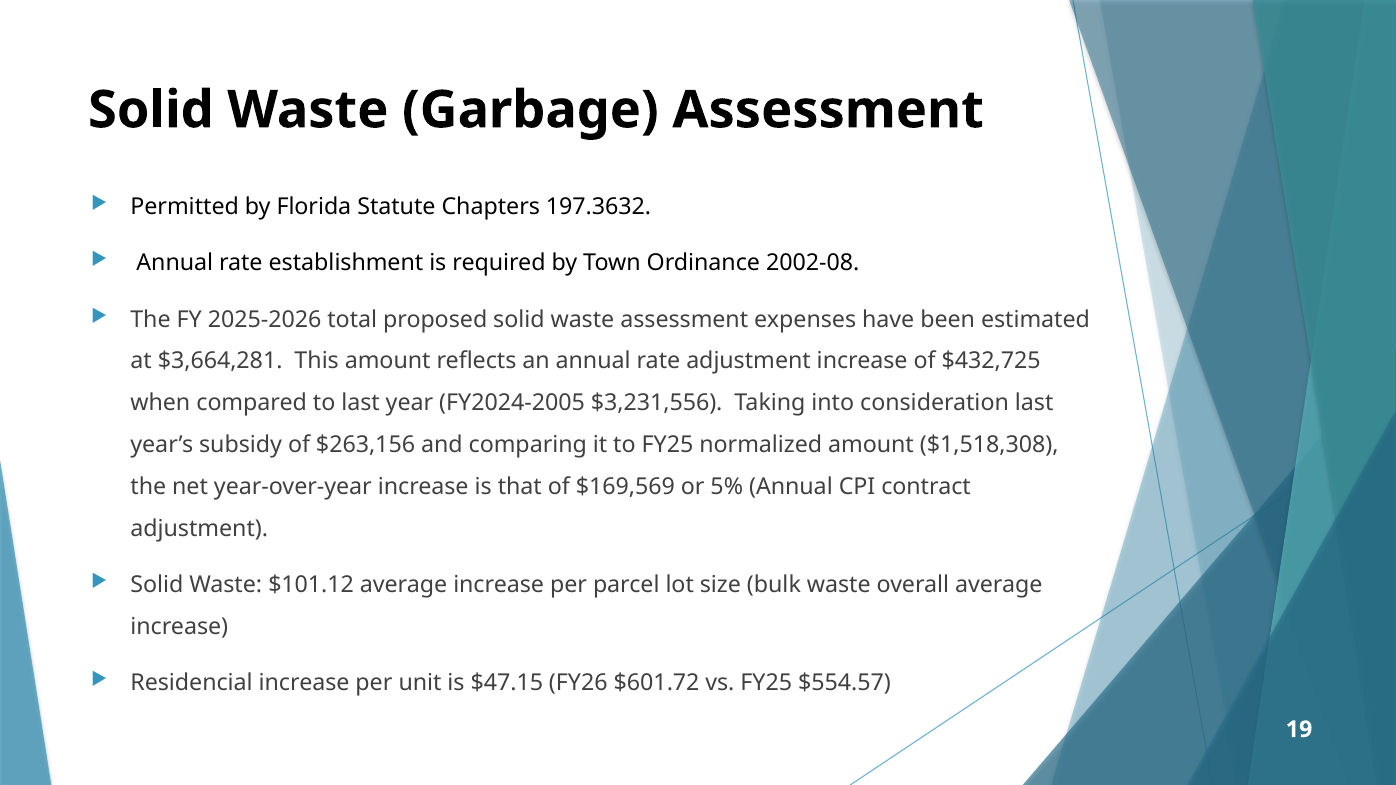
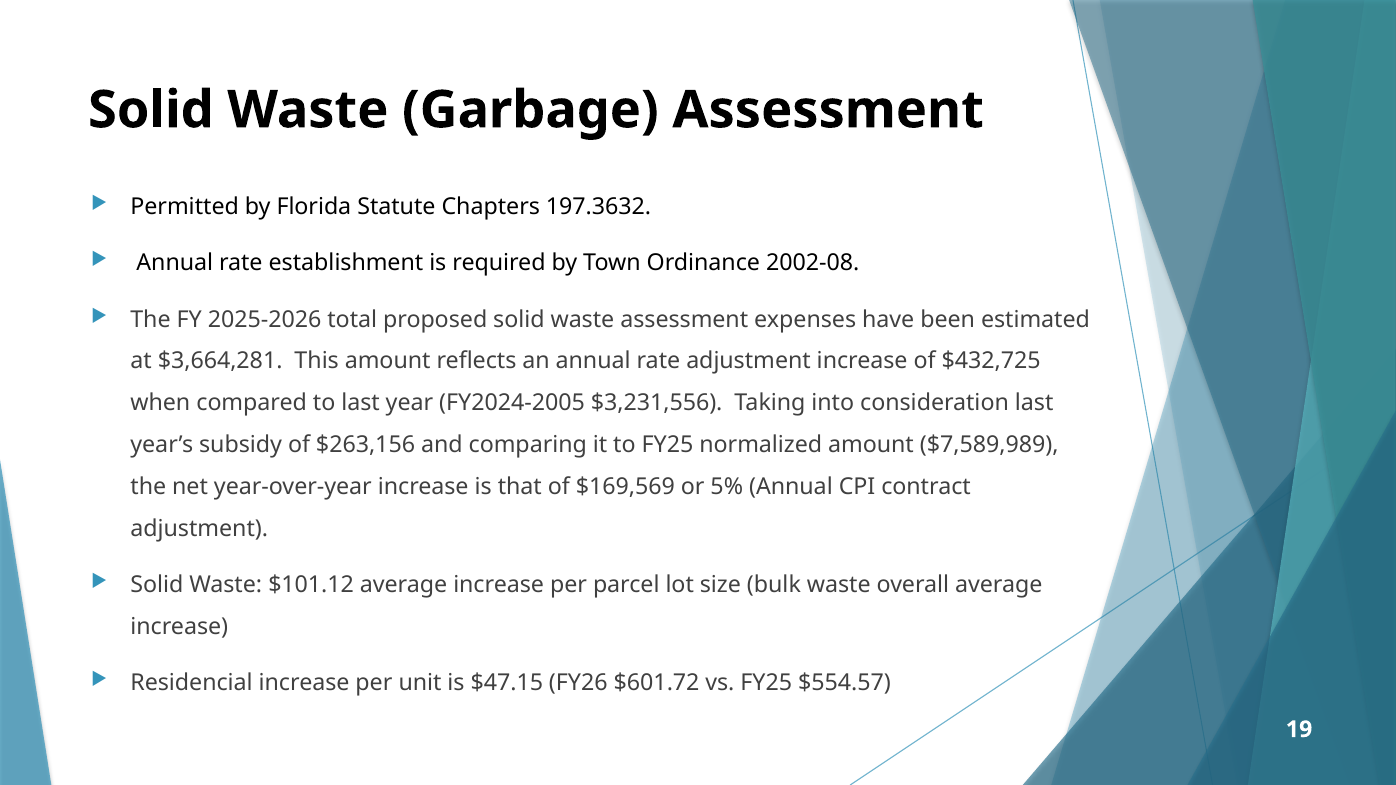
$1,518,308: $1,518,308 -> $7,589,989
